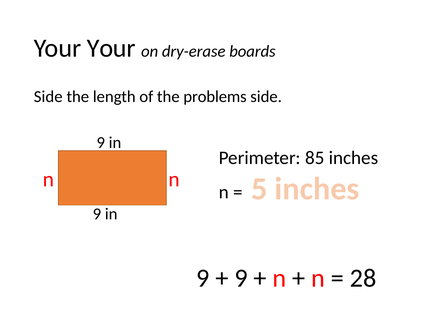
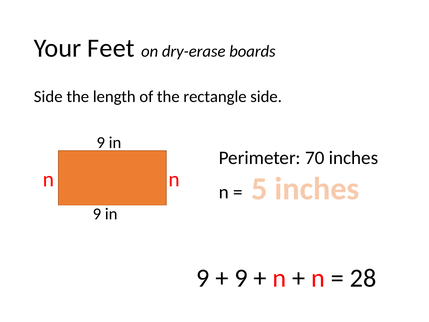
Your Your: Your -> Feet
problems: problems -> rectangle
85: 85 -> 70
